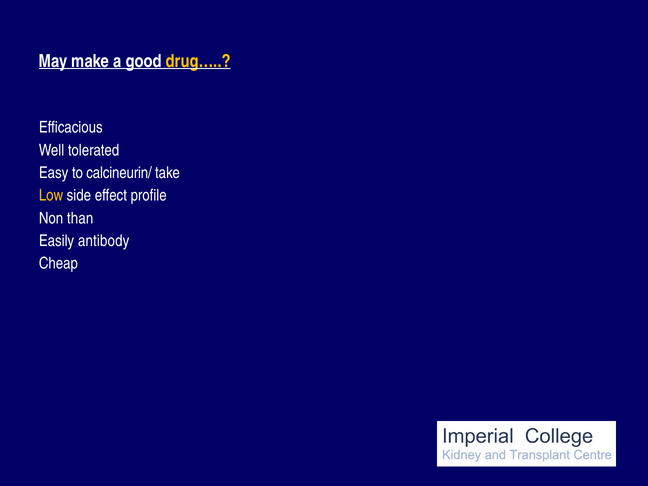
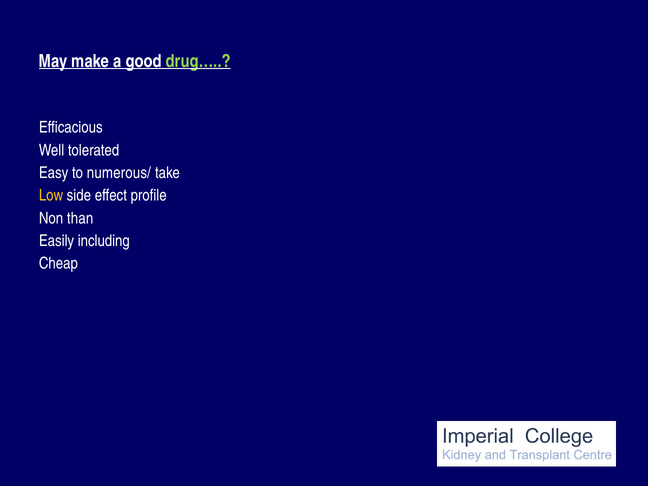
drug… colour: yellow -> light green
calcineurin/: calcineurin/ -> numerous/
antibody: antibody -> including
